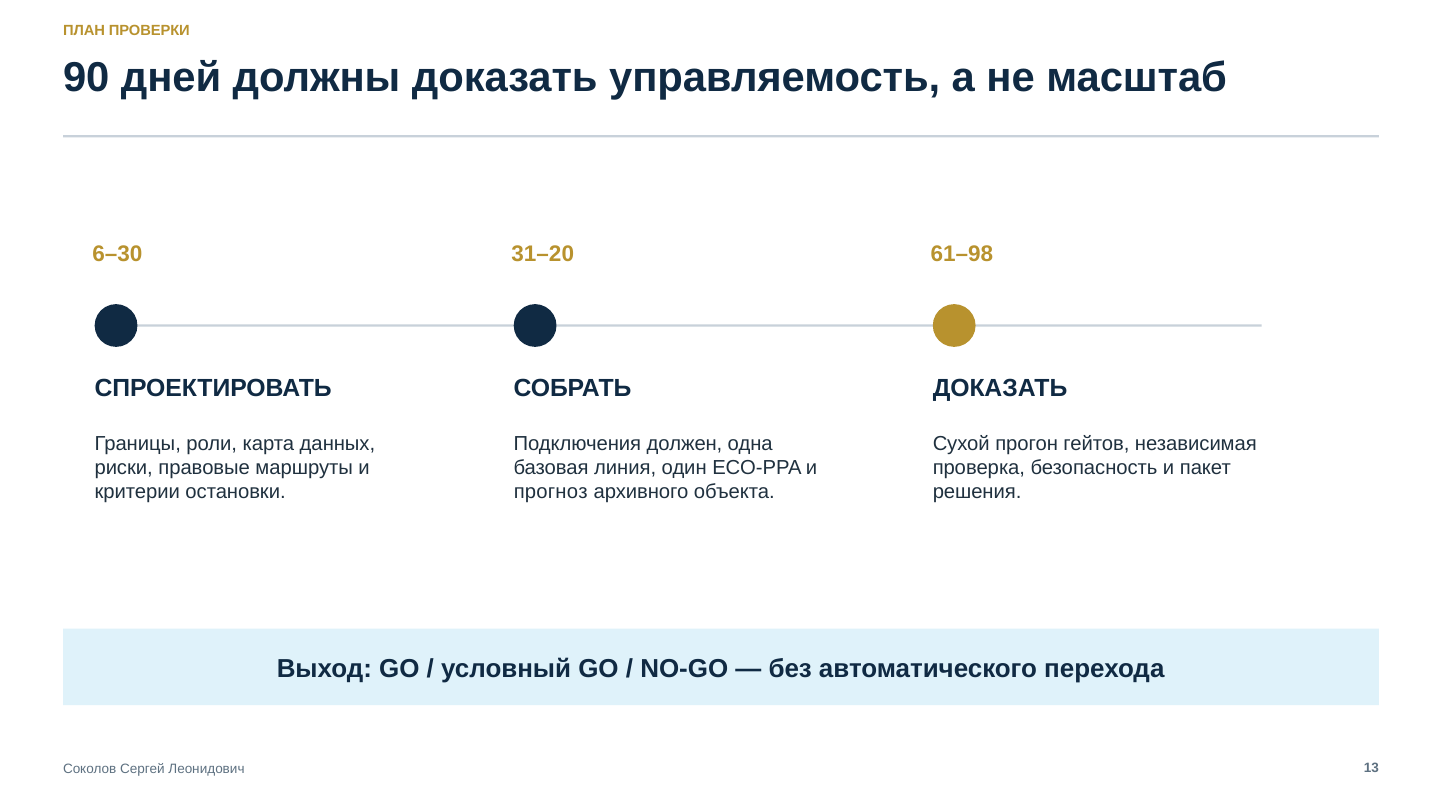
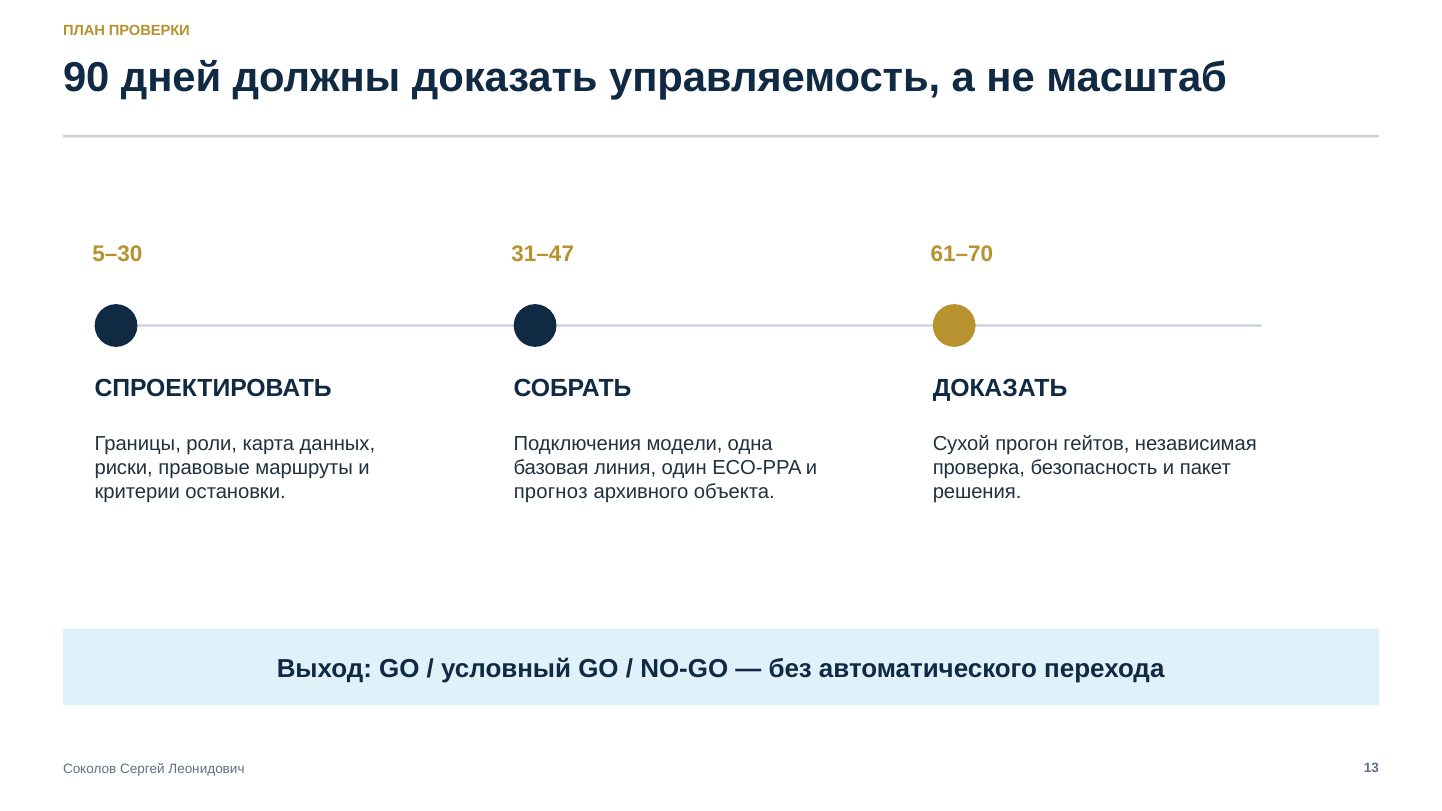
6–30: 6–30 -> 5–30
31–20: 31–20 -> 31–47
61–98: 61–98 -> 61–70
должен: должен -> модели
